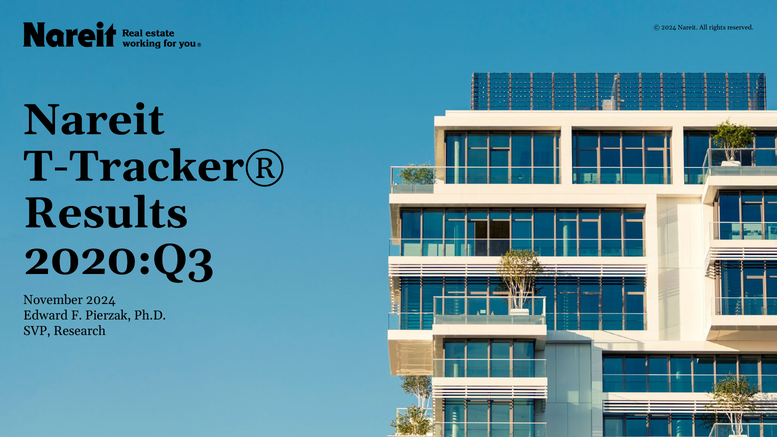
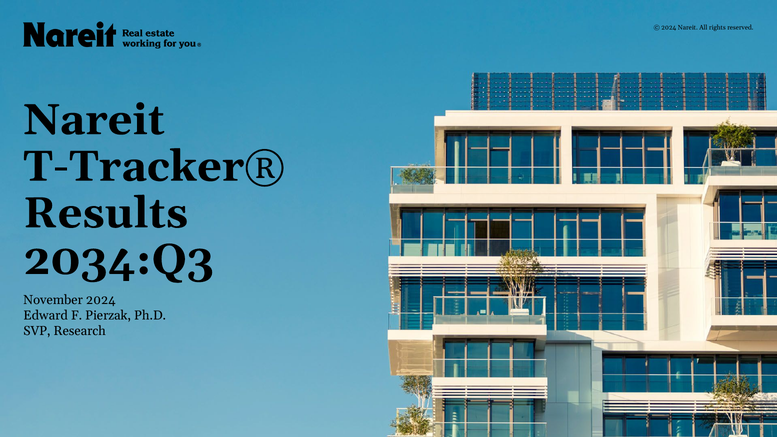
2020:Q3: 2020:Q3 -> 2034:Q3
